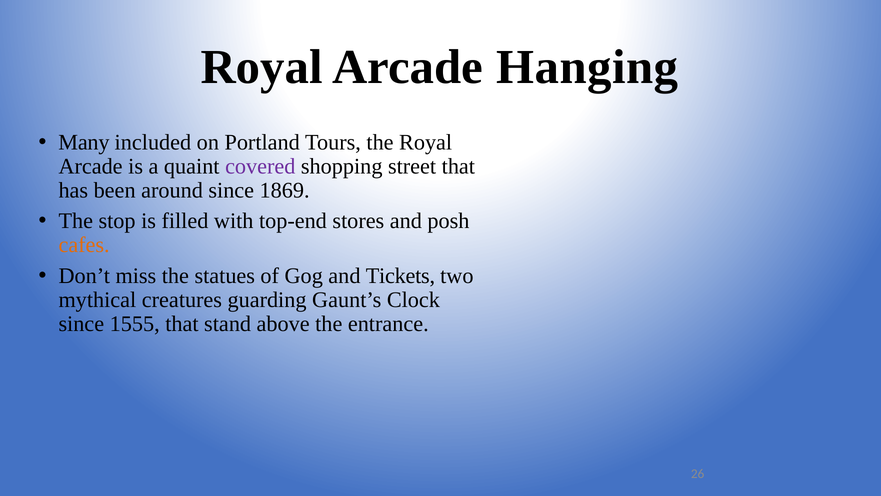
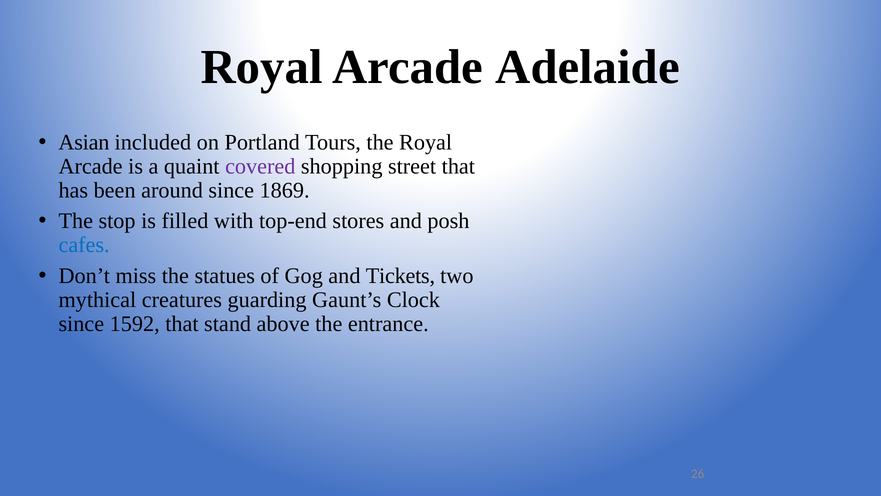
Hanging: Hanging -> Adelaide
Many: Many -> Asian
cafes colour: orange -> blue
1555: 1555 -> 1592
